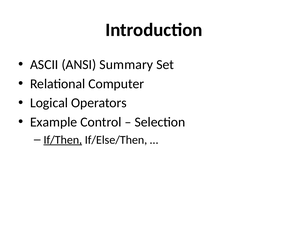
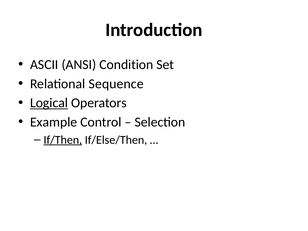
Summary: Summary -> Condition
Computer: Computer -> Sequence
Logical underline: none -> present
